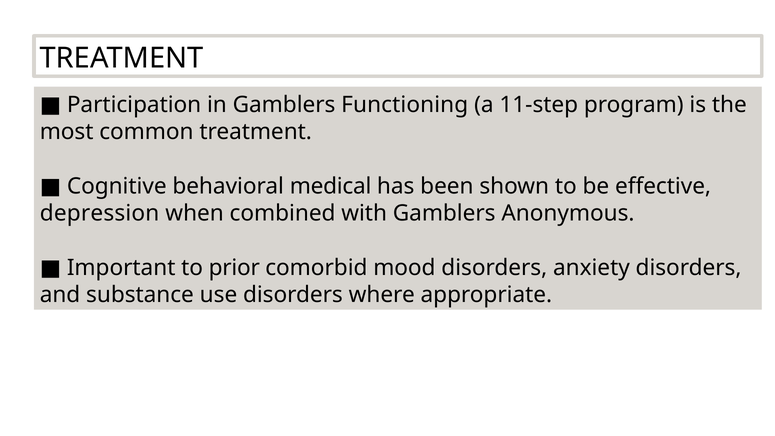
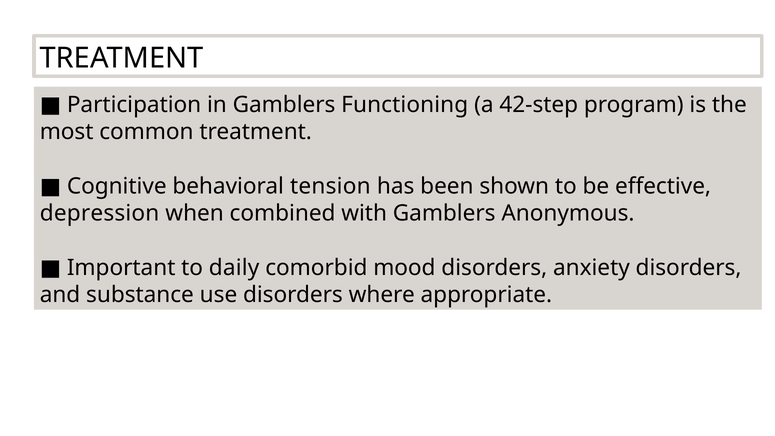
11-step: 11-step -> 42-step
medical: medical -> tension
prior: prior -> daily
